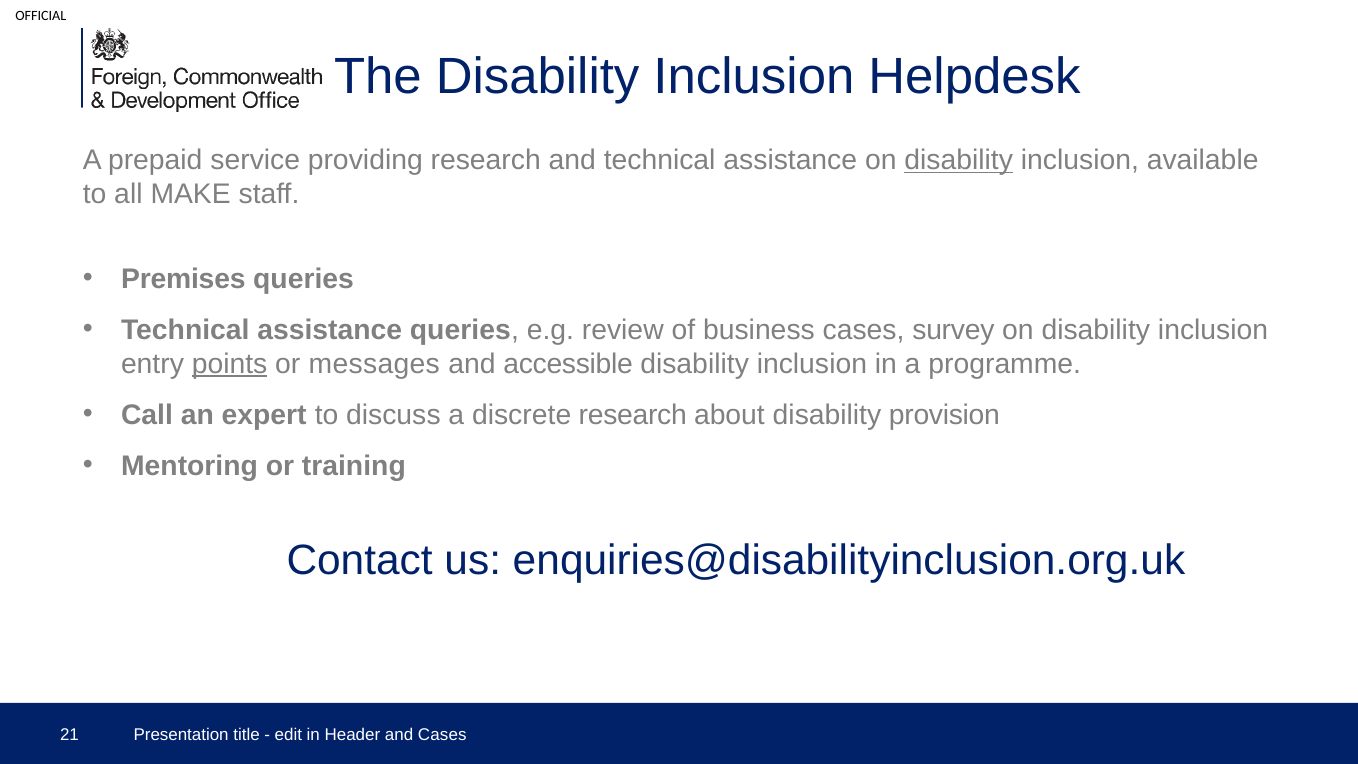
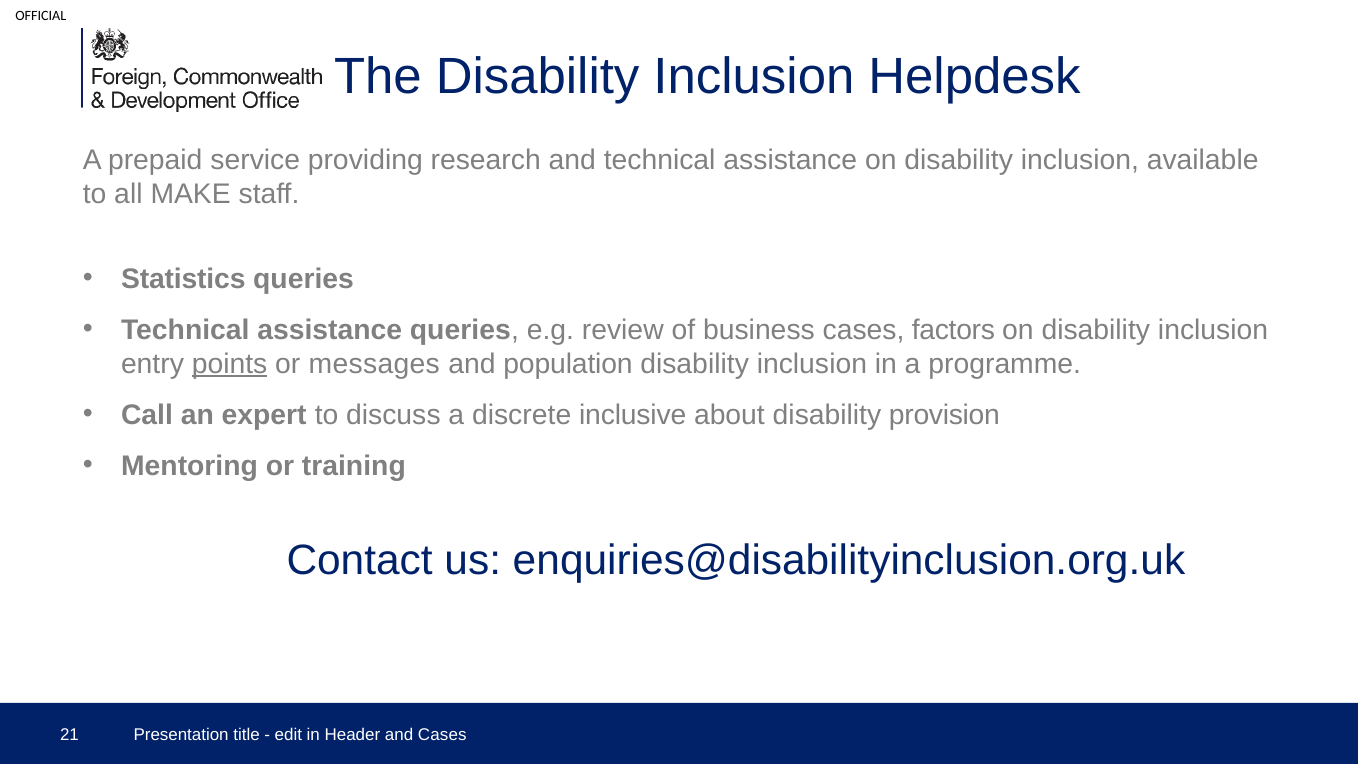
disability at (959, 160) underline: present -> none
Premises: Premises -> Statistics
survey: survey -> factors
accessible: accessible -> population
discrete research: research -> inclusive
